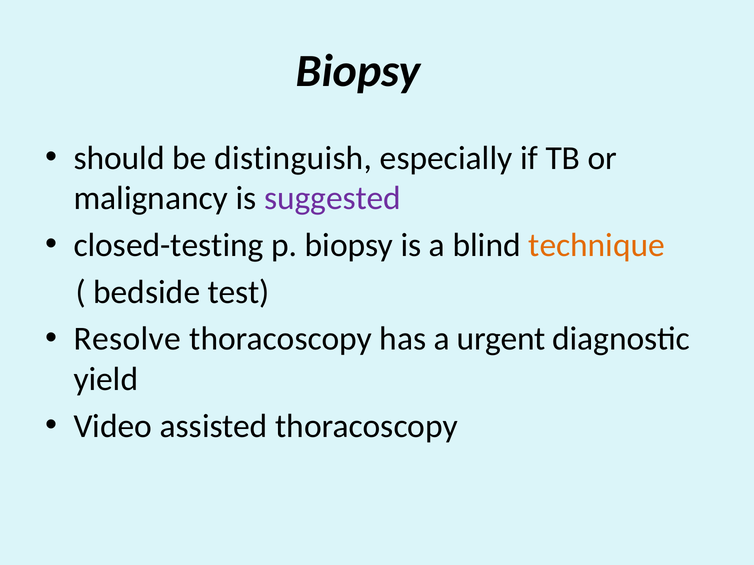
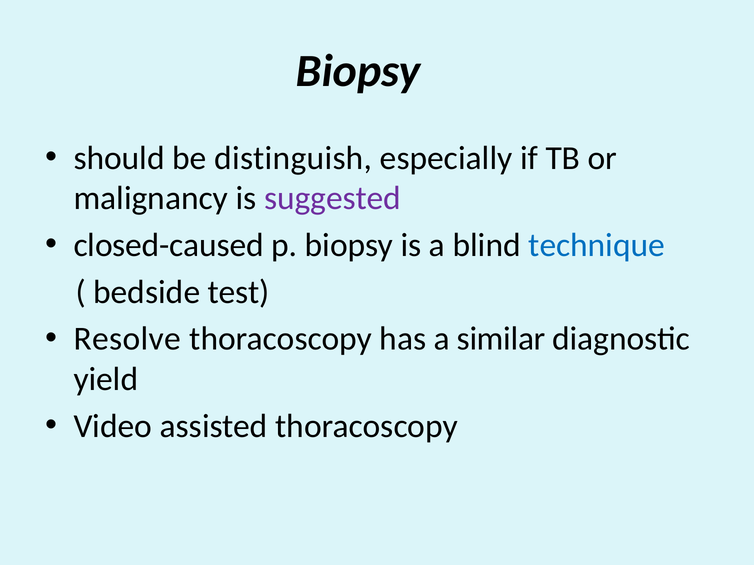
closed-testing: closed-testing -> closed-caused
technique colour: orange -> blue
urgent: urgent -> similar
